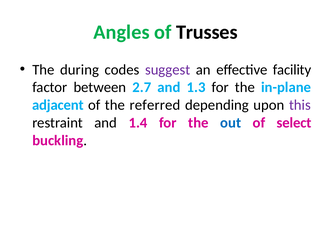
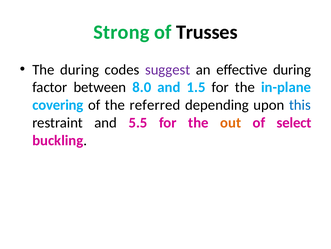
Angles: Angles -> Strong
effective facility: facility -> during
2.7: 2.7 -> 8.0
1.3: 1.3 -> 1.5
adjacent: adjacent -> covering
this colour: purple -> blue
1.4: 1.4 -> 5.5
out colour: blue -> orange
